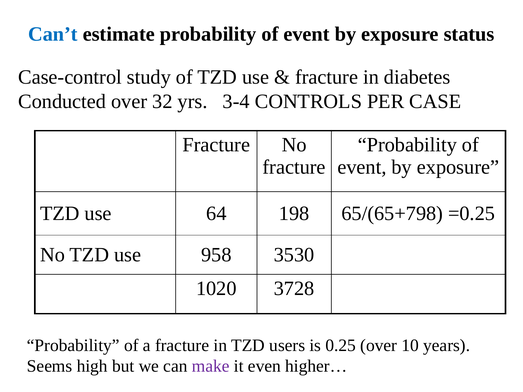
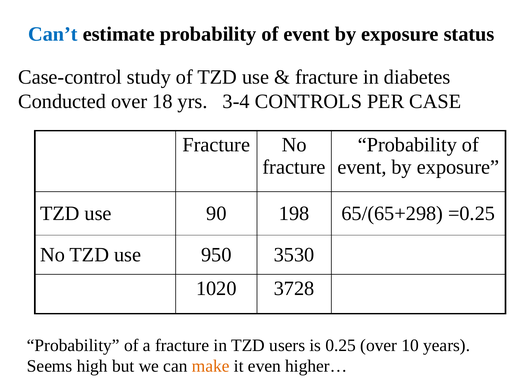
32: 32 -> 18
64: 64 -> 90
65/(65+798: 65/(65+798 -> 65/(65+298
958: 958 -> 950
make colour: purple -> orange
